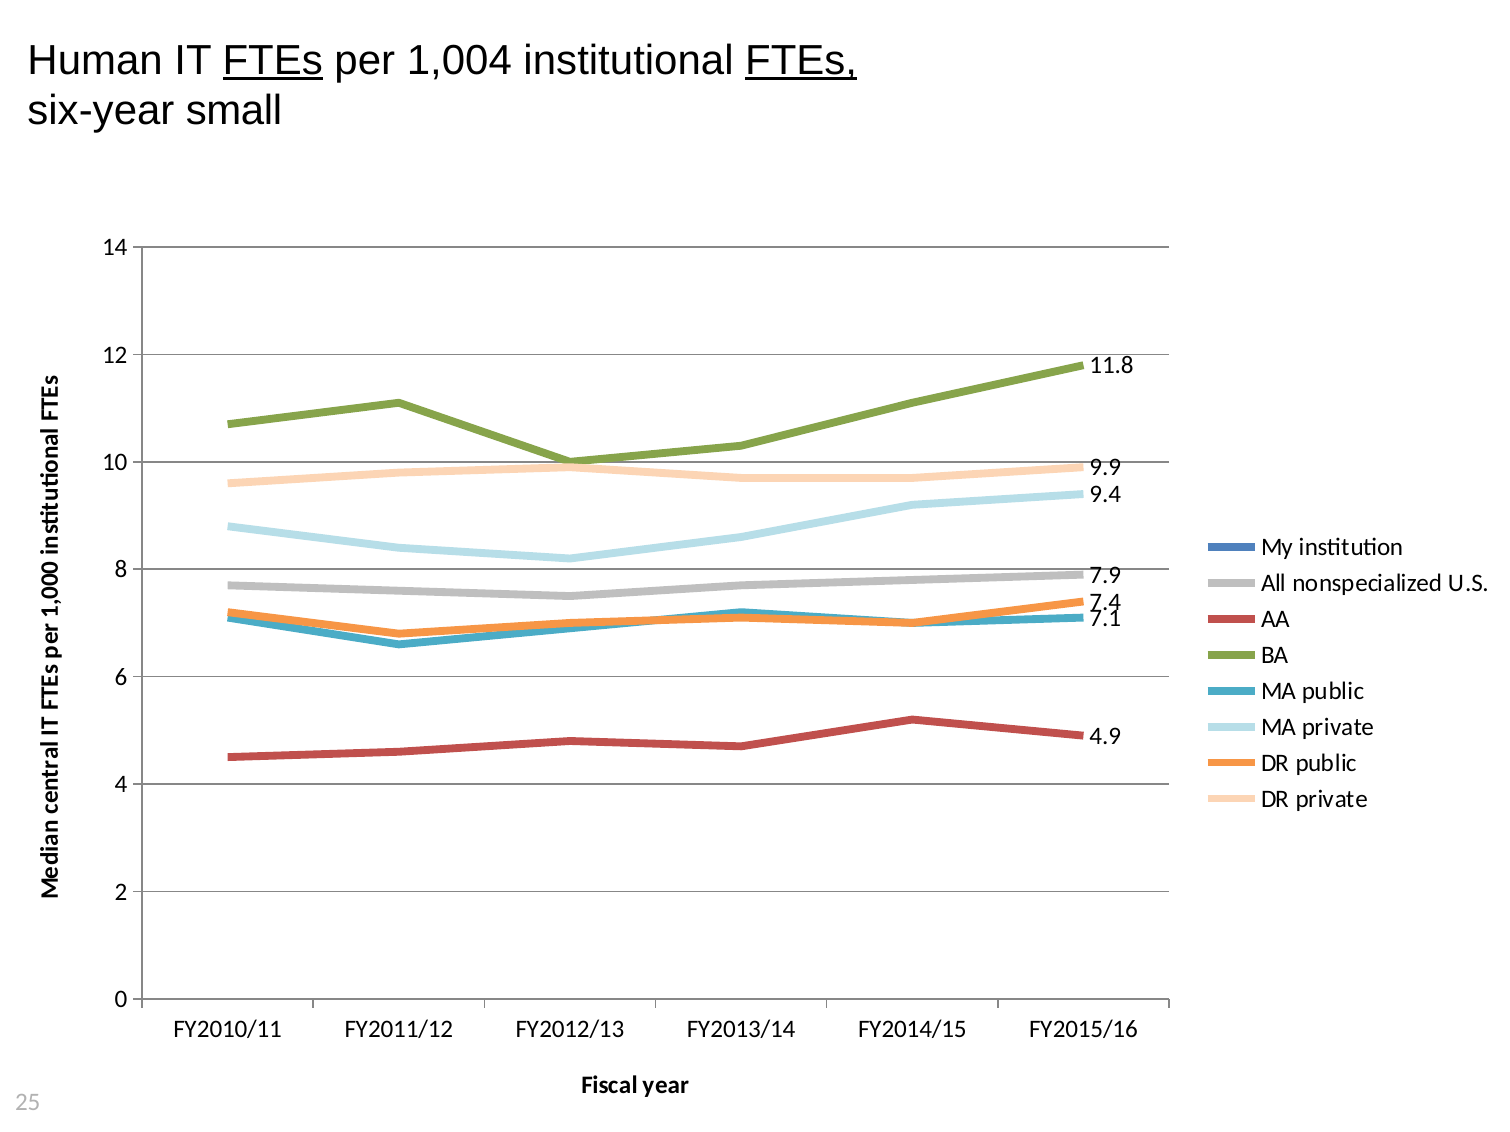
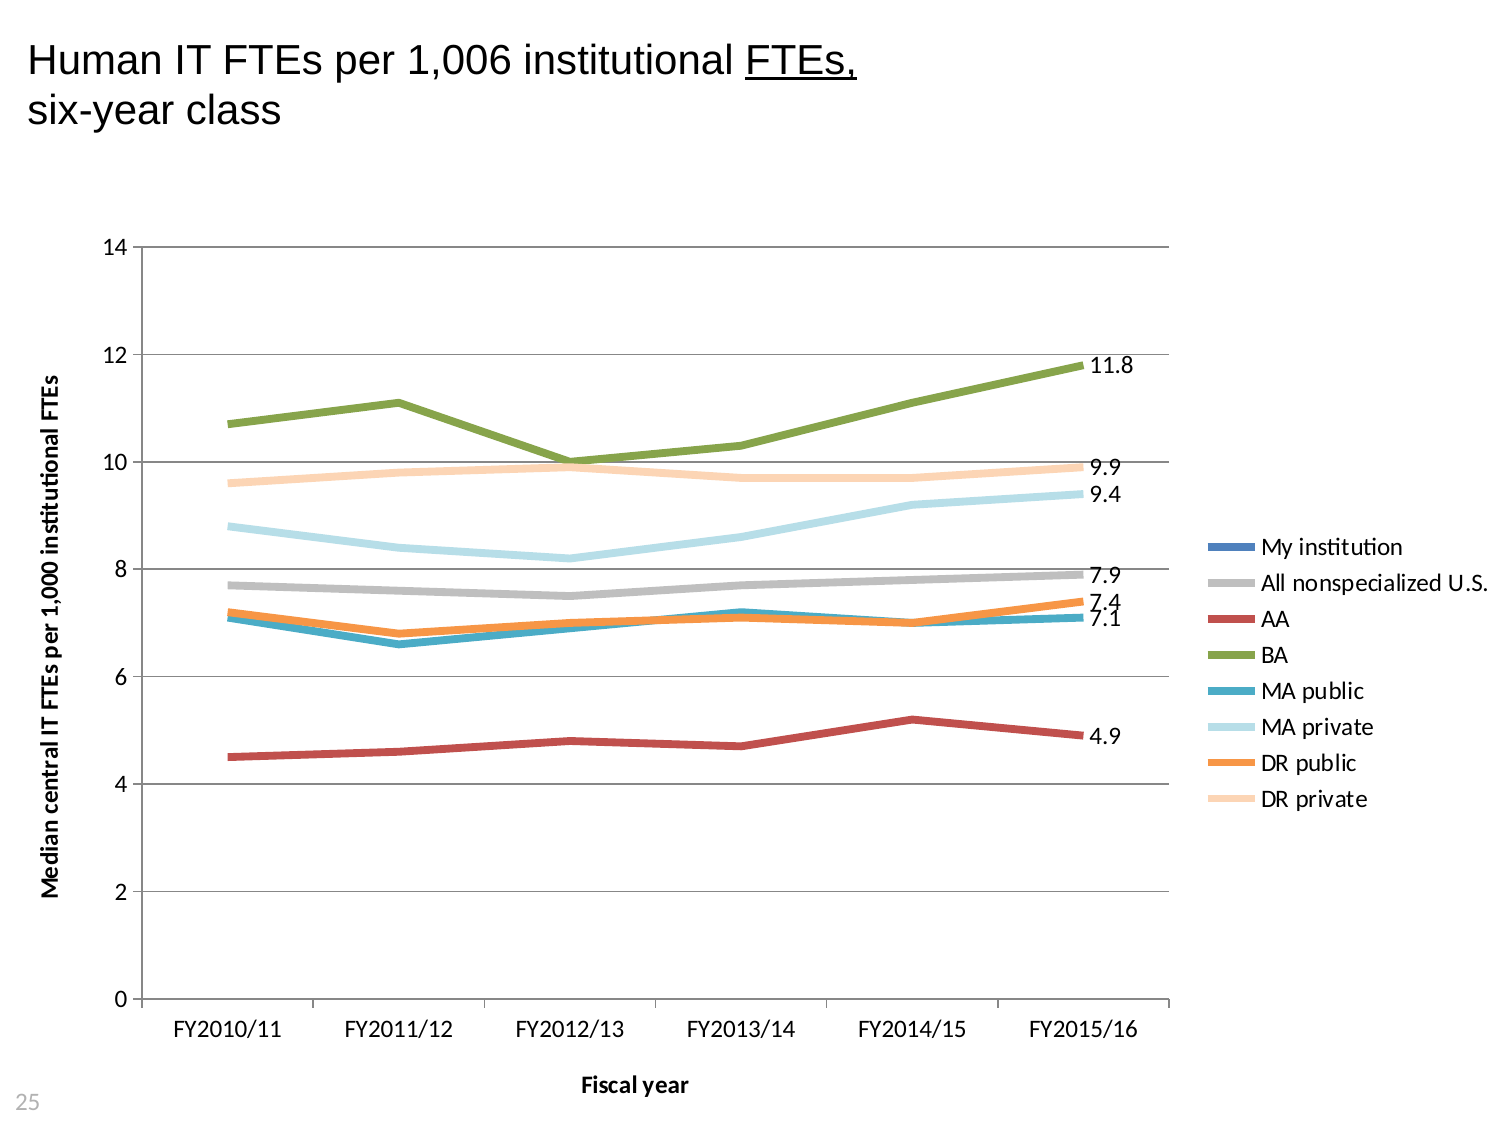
FTEs at (273, 61) underline: present -> none
1,004: 1,004 -> 1,006
small: small -> class
